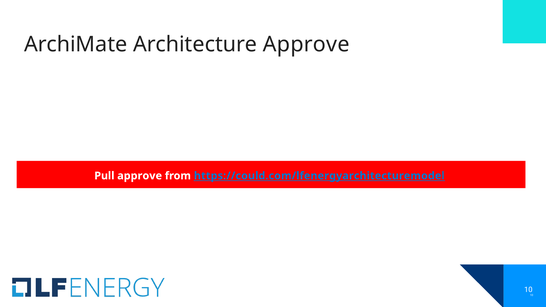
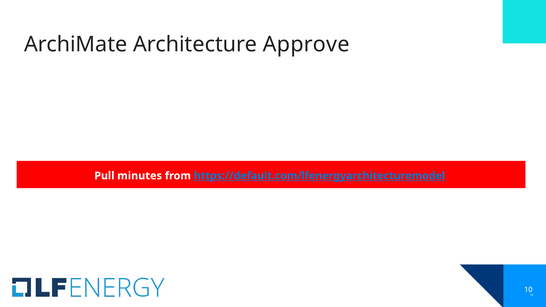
Pull approve: approve -> minutes
https://could.com/lfenergyarchitecturemodel: https://could.com/lfenergyarchitecturemodel -> https://default.com/lfenergyarchitecturemodel
